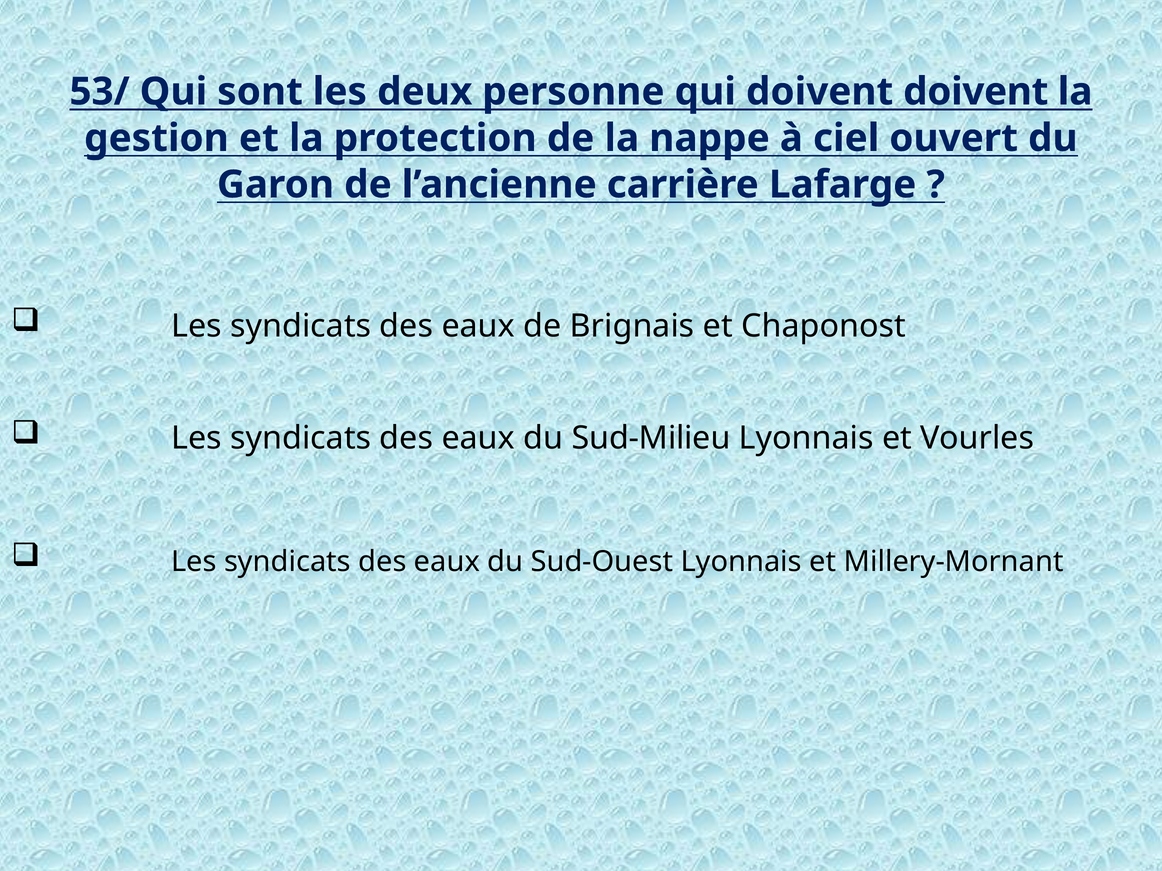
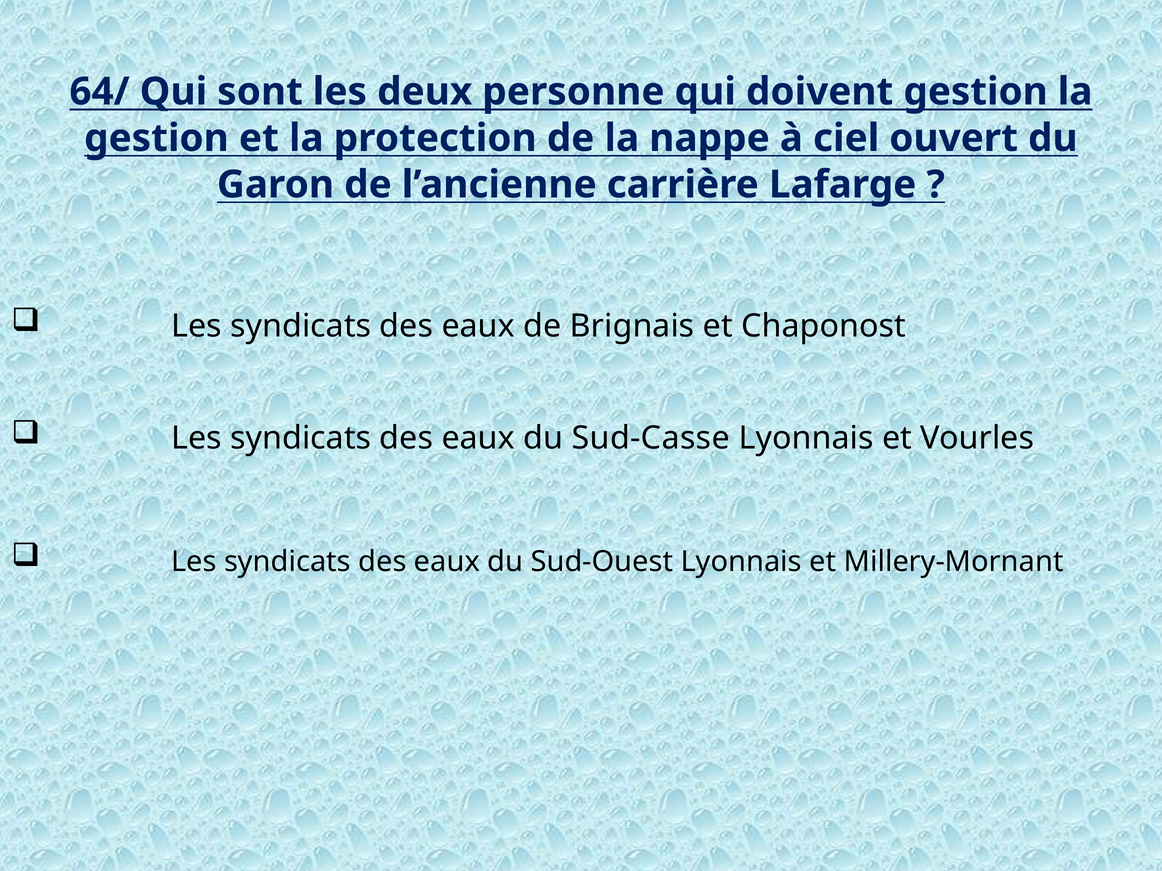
53/: 53/ -> 64/
doivent doivent: doivent -> gestion
Sud-Milieu: Sud-Milieu -> Sud-Casse
